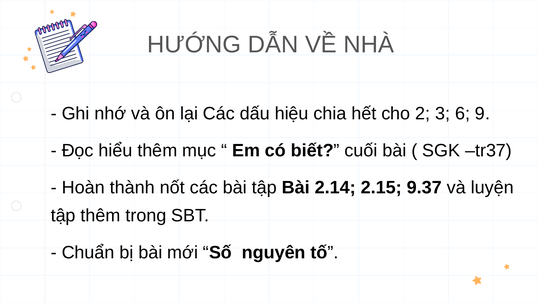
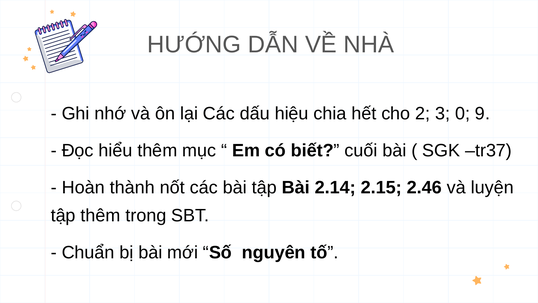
6: 6 -> 0
9.37: 9.37 -> 2.46
